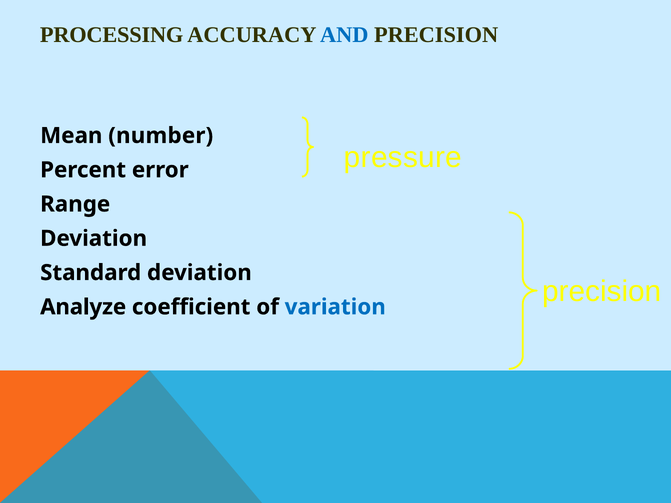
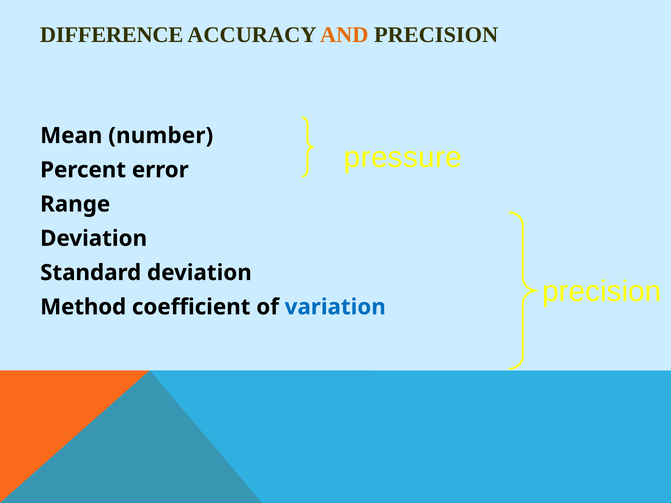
PROCESSING: PROCESSING -> DIFFERENCE
AND colour: blue -> orange
Analyze: Analyze -> Method
